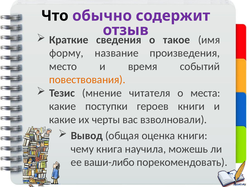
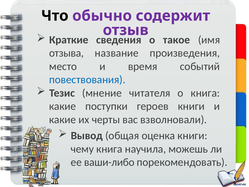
форму: форму -> отзыва
повествования colour: orange -> blue
о места: места -> книга
